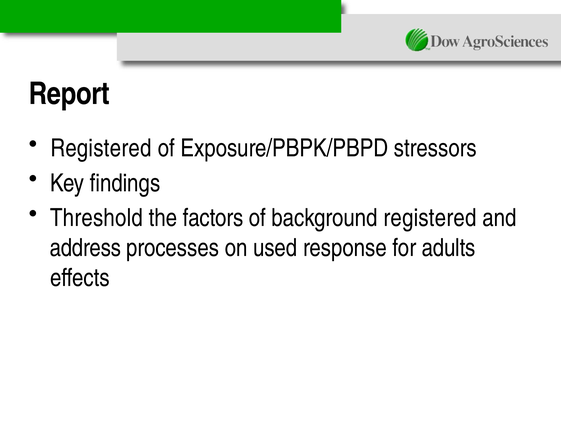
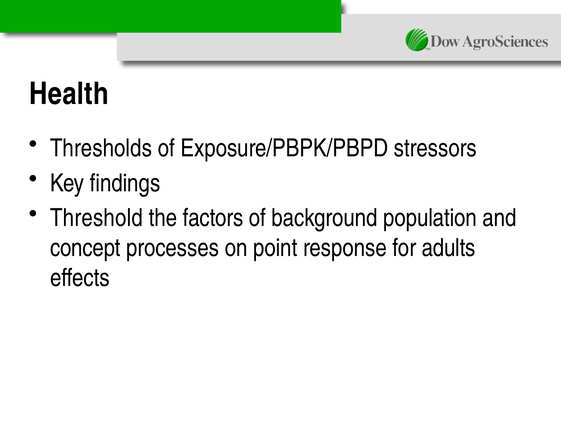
Report: Report -> Health
Registered at (101, 148): Registered -> Thresholds
background registered: registered -> population
address: address -> concept
used: used -> point
